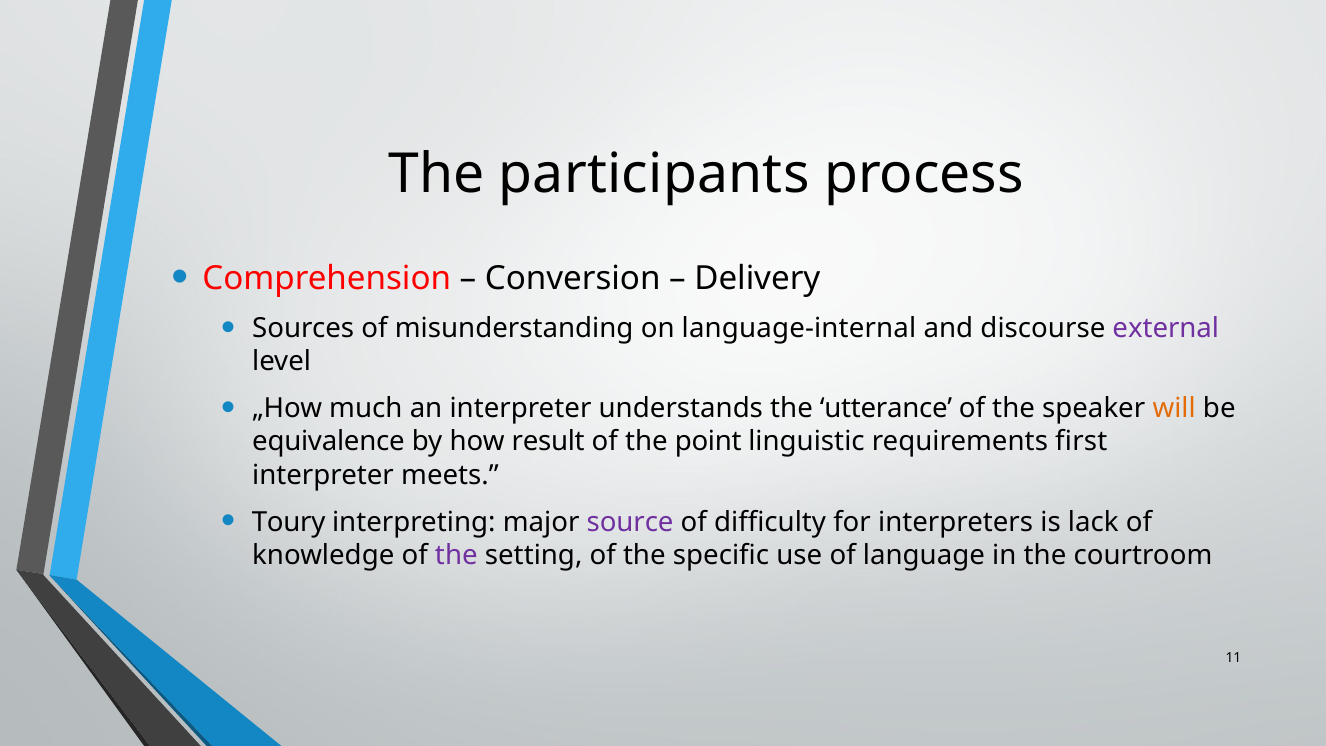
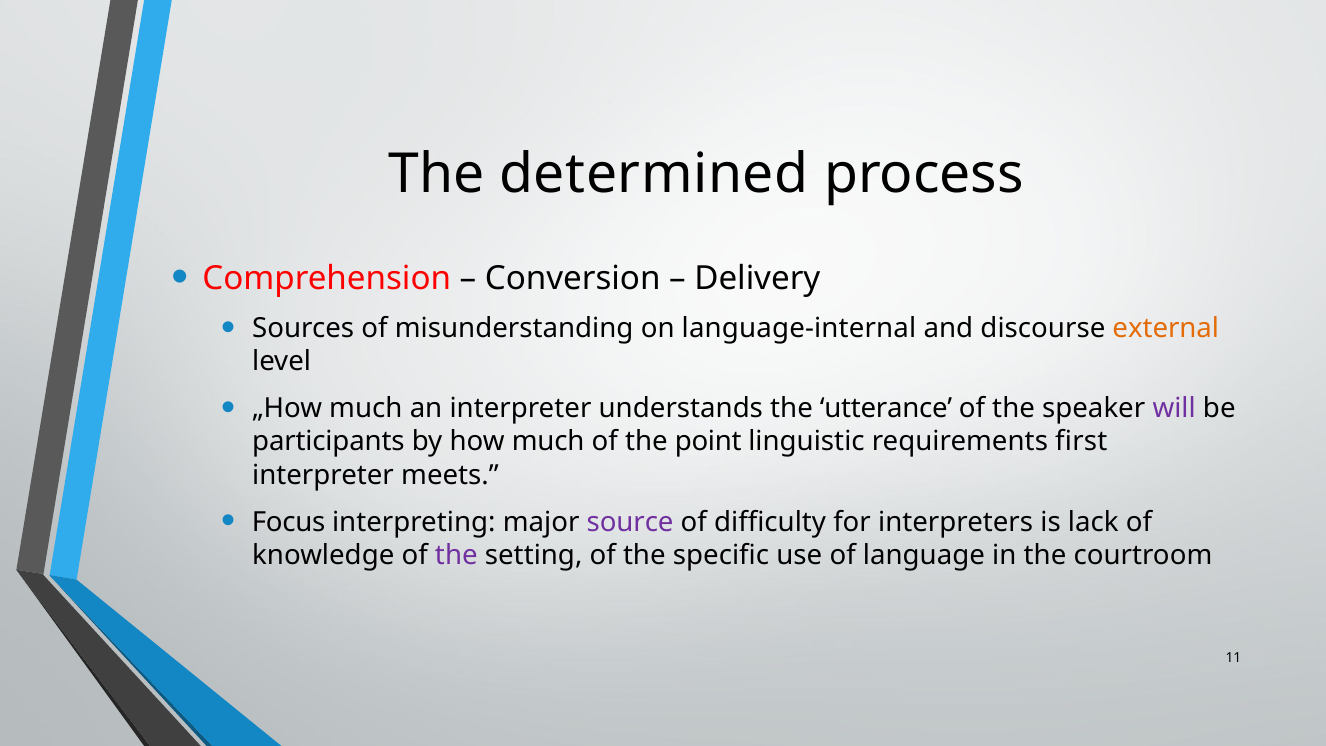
participants: participants -> determined
external colour: purple -> orange
will colour: orange -> purple
equivalence: equivalence -> participants
how result: result -> much
Toury: Toury -> Focus
